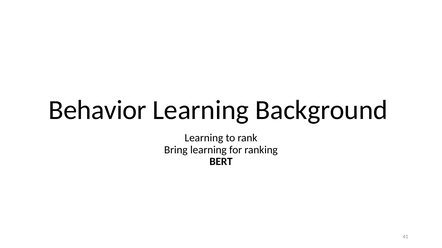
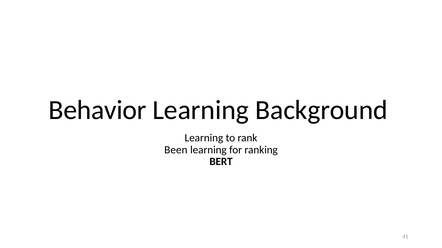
Bring: Bring -> Been
